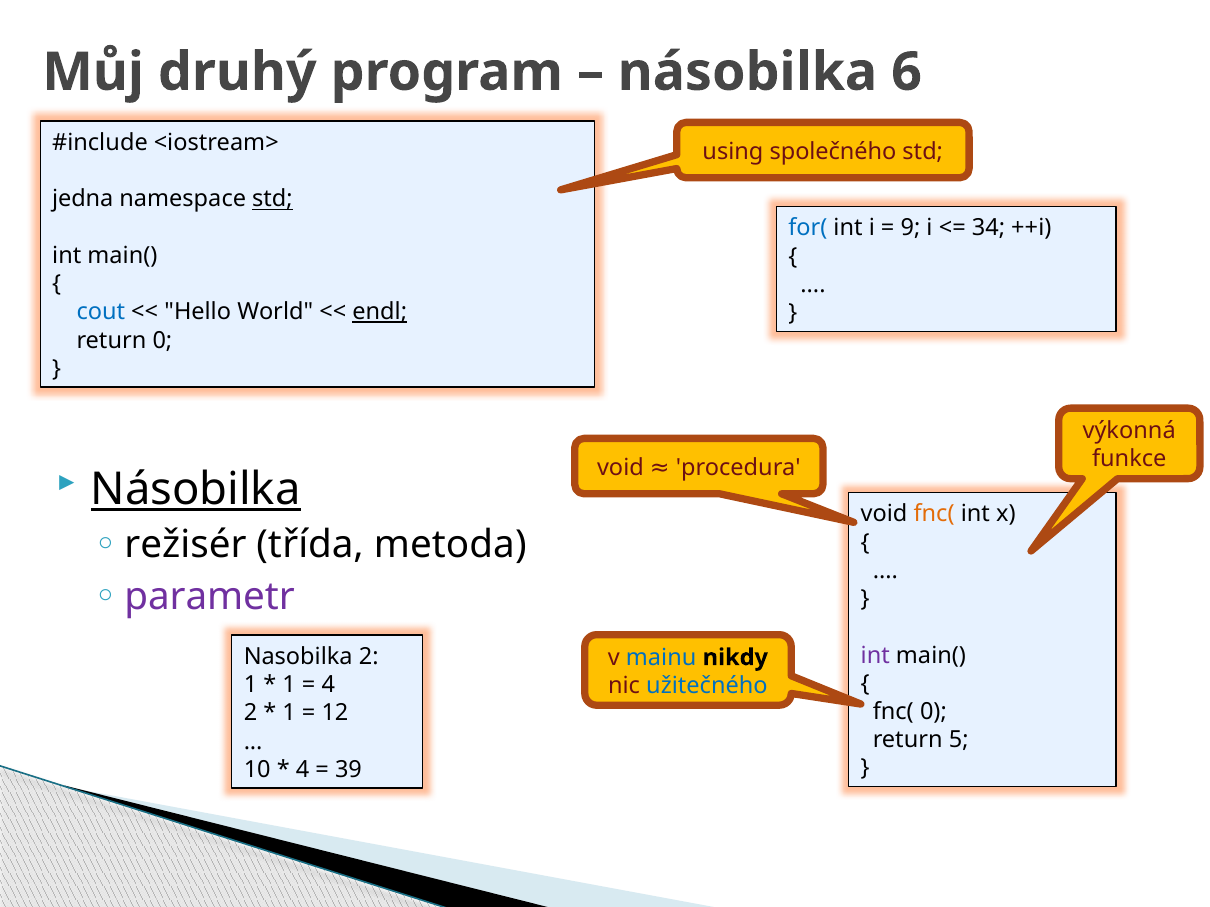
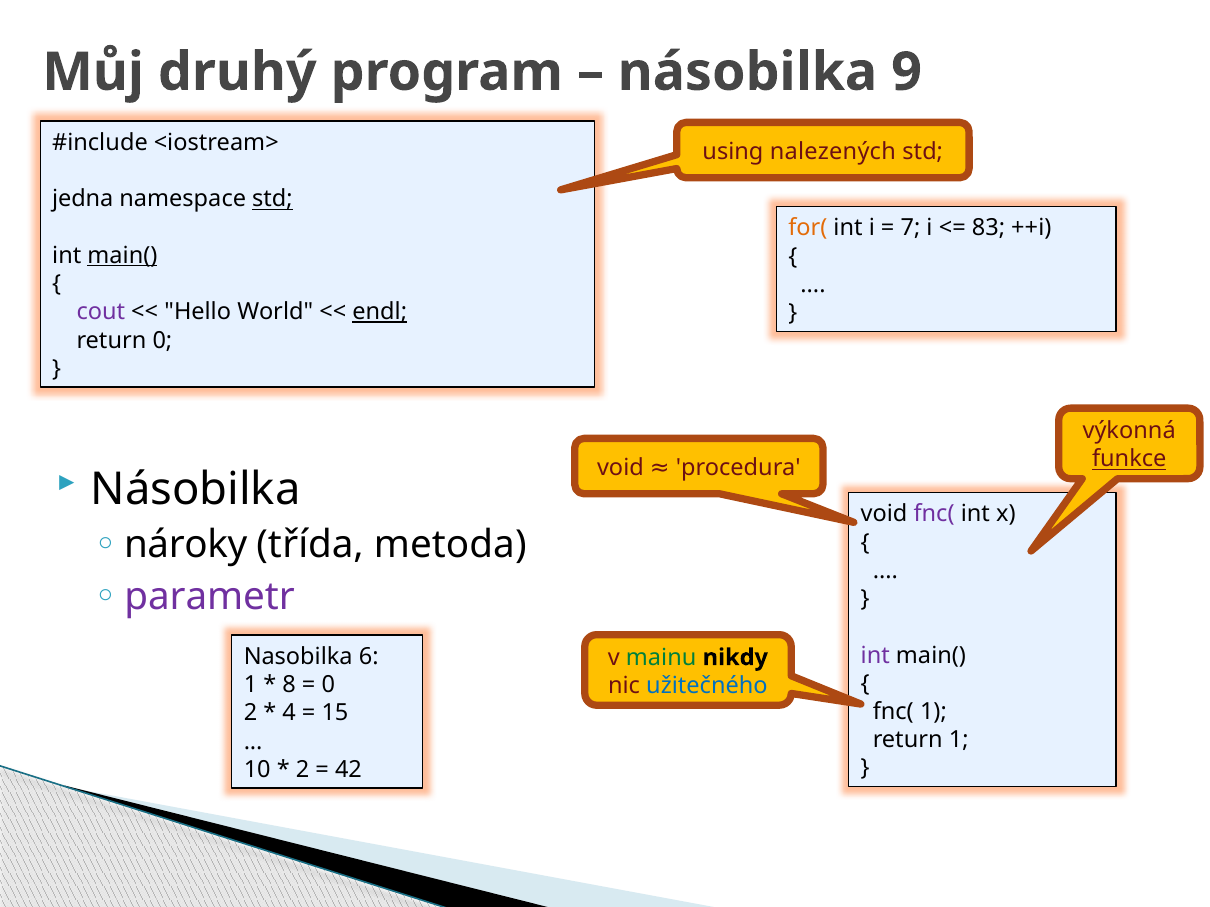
6: 6 -> 9
společného: společného -> nalezených
for( colour: blue -> orange
9: 9 -> 7
34: 34 -> 83
main( at (122, 256) underline: none -> present
cout colour: blue -> purple
funkce underline: none -> present
Násobilka at (196, 490) underline: present -> none
fnc( at (934, 514) colour: orange -> purple
režisér: režisér -> nároky
Nasobilka 2: 2 -> 6
mainu colour: blue -> green
1 at (289, 685): 1 -> 8
4 at (328, 685): 4 -> 0
fnc( 0: 0 -> 1
1 at (289, 713): 1 -> 4
12: 12 -> 15
return 5: 5 -> 1
4 at (303, 770): 4 -> 2
39: 39 -> 42
